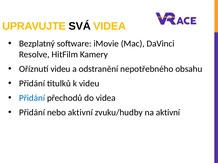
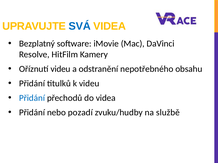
SVÁ colour: black -> blue
nebo aktivní: aktivní -> pozadí
na aktivní: aktivní -> službě
